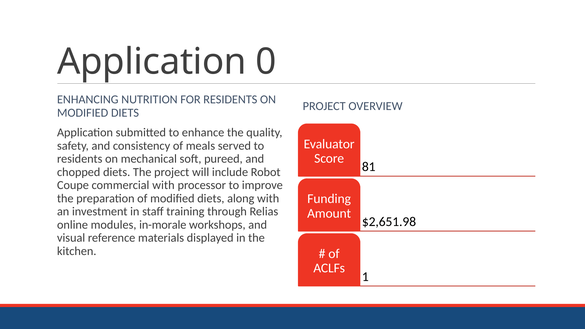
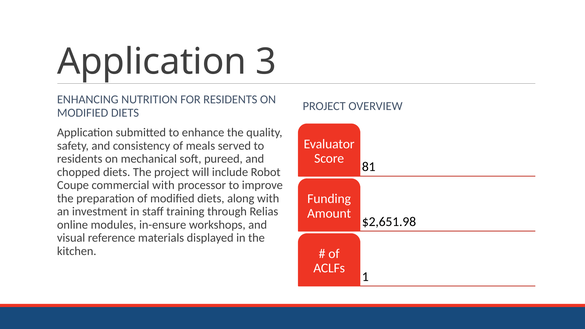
0: 0 -> 3
in-morale: in-morale -> in-ensure
